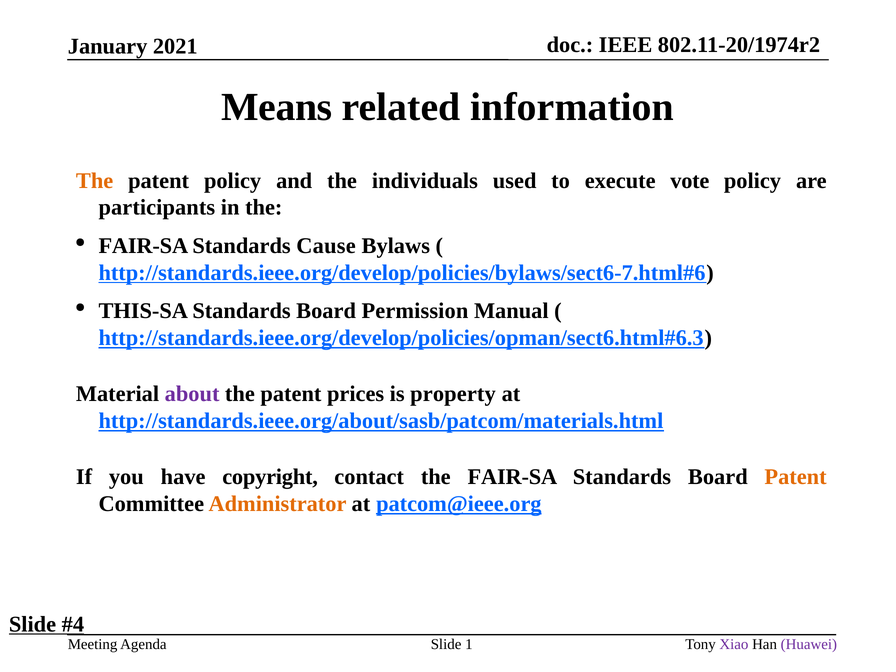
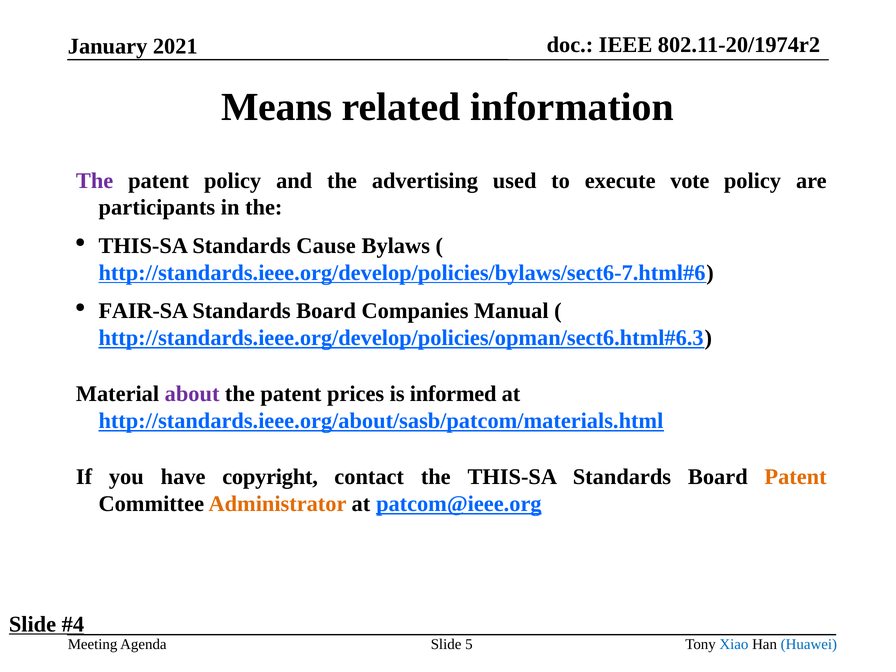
The at (95, 181) colour: orange -> purple
individuals: individuals -> advertising
FAIR-SA at (143, 246): FAIR-SA -> THIS-SA
THIS-SA: THIS-SA -> FAIR-SA
Permission: Permission -> Companies
property: property -> informed
the FAIR-SA: FAIR-SA -> THIS-SA
1: 1 -> 5
Xiao colour: purple -> blue
Huawei colour: purple -> blue
